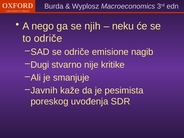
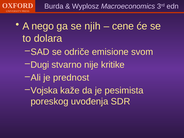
neku: neku -> cene
to odriče: odriče -> dolara
nagib: nagib -> svom
smanjuje: smanjuje -> prednost
Javnih: Javnih -> Vojska
